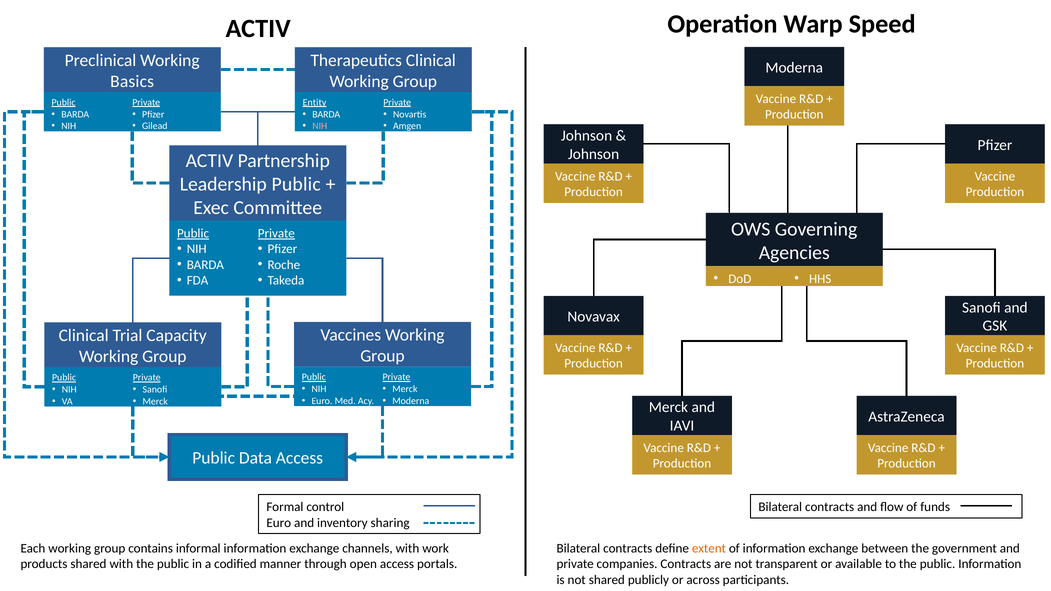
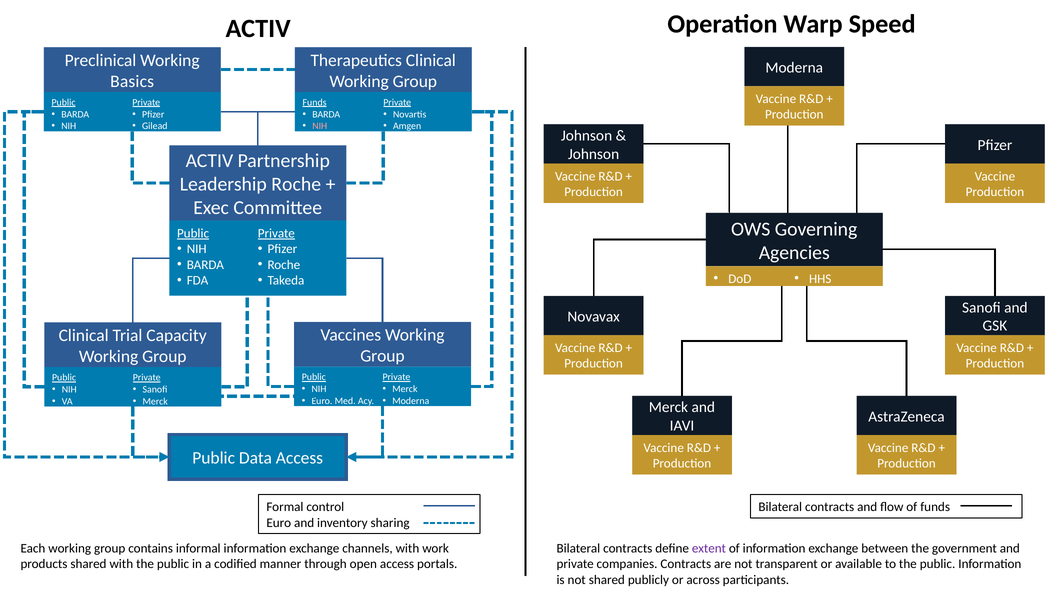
Entity at (315, 103): Entity -> Funds
Leadership Public: Public -> Roche
extent colour: orange -> purple
